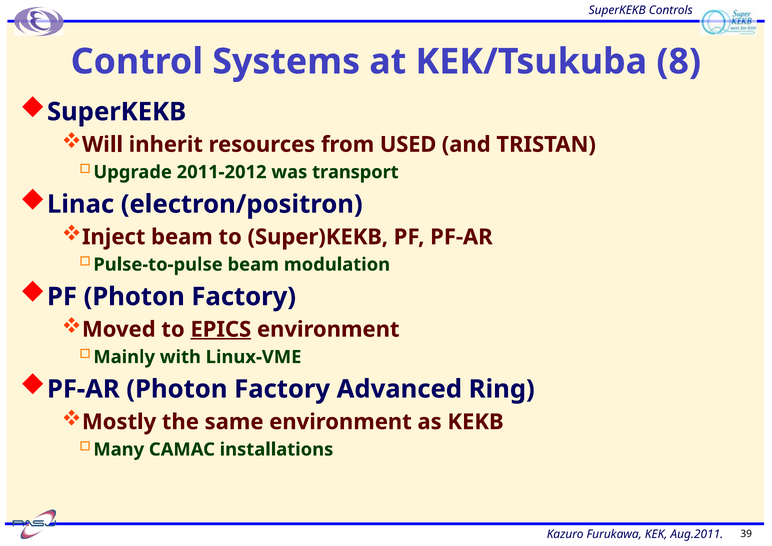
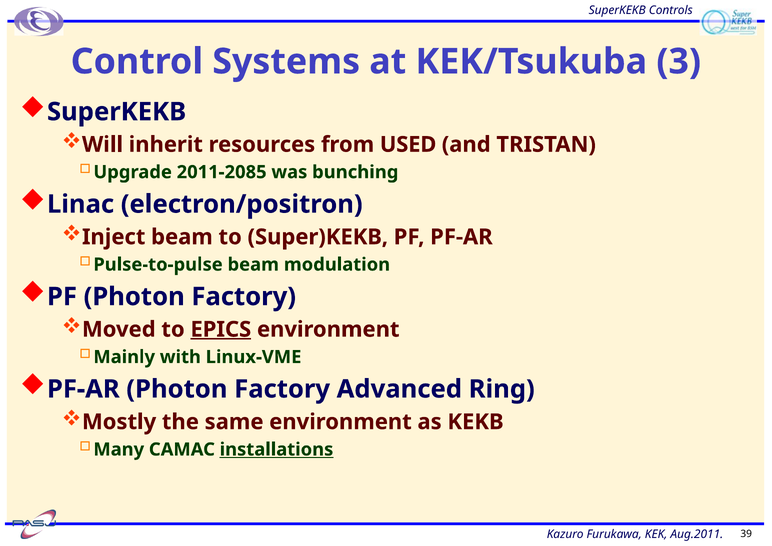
8: 8 -> 3
2011-2012: 2011-2012 -> 2011-2085
transport: transport -> bunching
installations underline: none -> present
